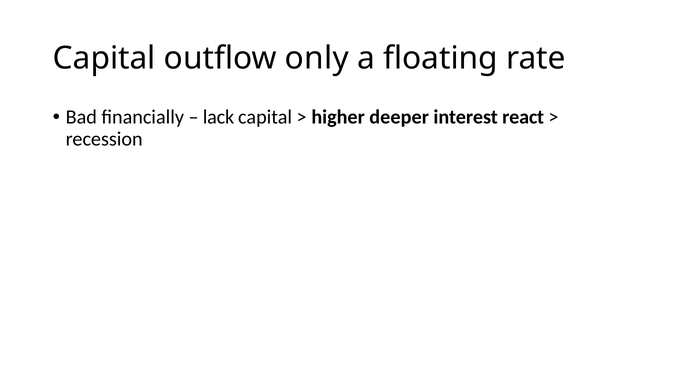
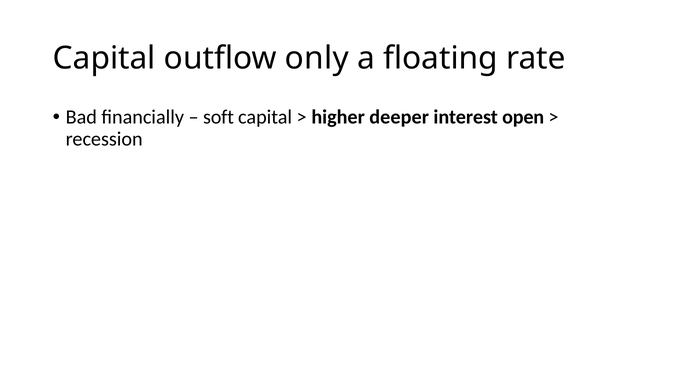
lack: lack -> soft
react: react -> open
